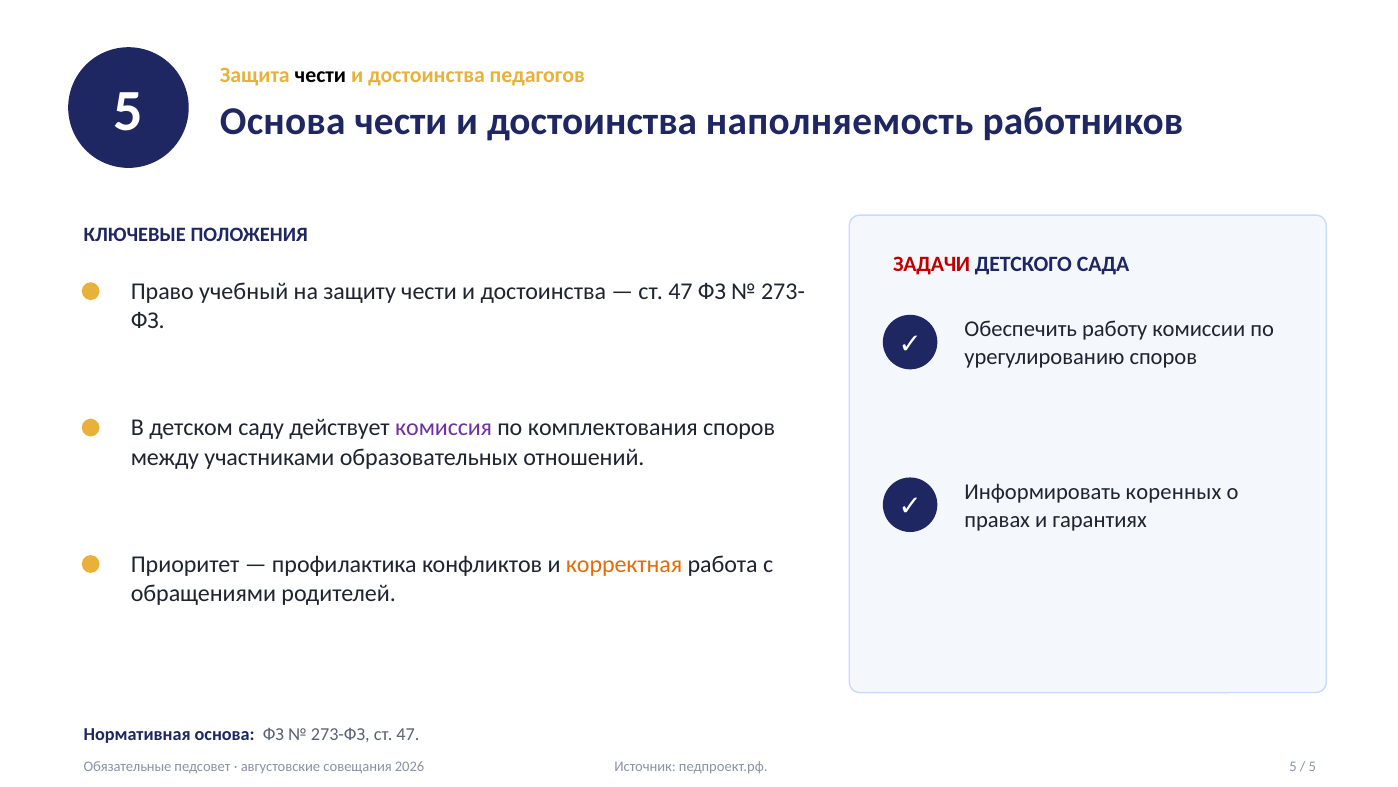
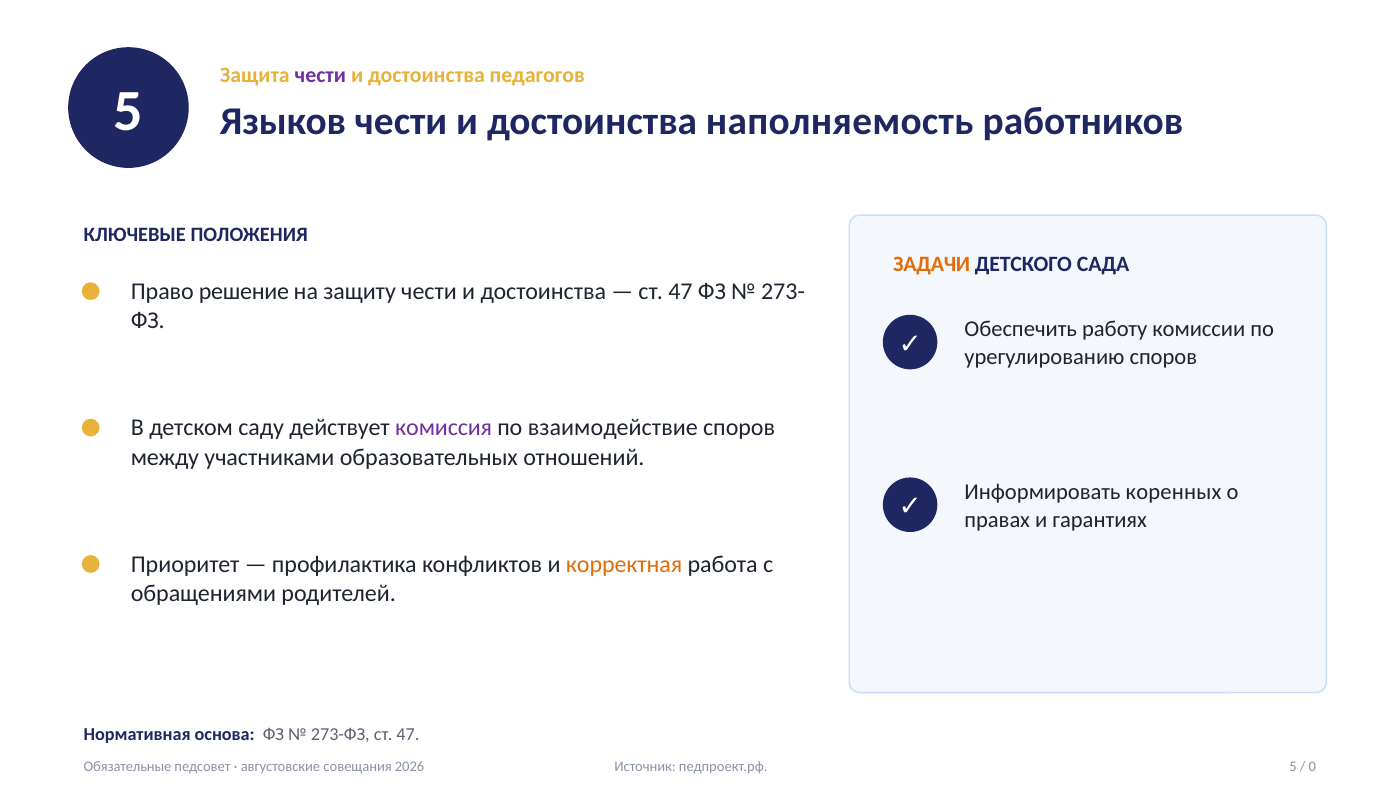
чести at (320, 75) colour: black -> purple
Основа at (283, 122): Основа -> Языков
ЗАДАЧИ colour: red -> orange
учебный: учебный -> решение
комплектования: комплектования -> взаимодействие
5 at (1312, 766): 5 -> 0
